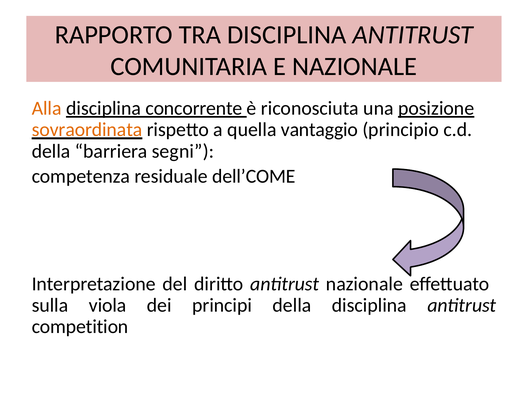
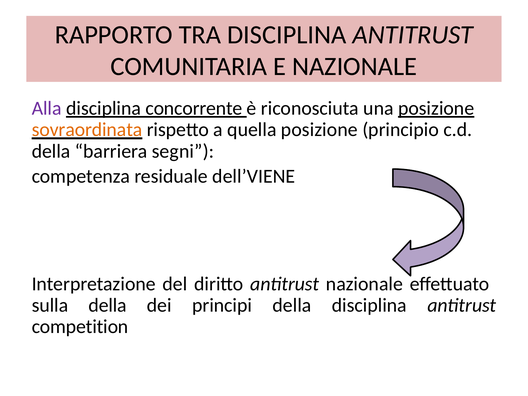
Alla colour: orange -> purple
quella vantaggio: vantaggio -> posizione
dell’COME: dell’COME -> dell’VIENE
sulla viola: viola -> della
